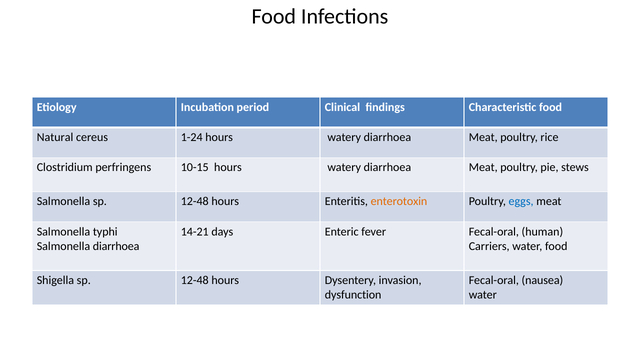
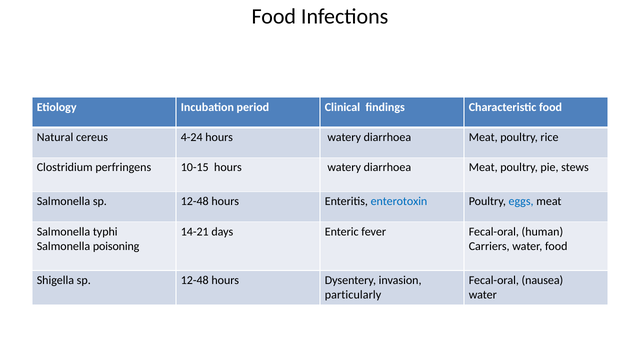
1-24: 1-24 -> 4-24
enterotoxin colour: orange -> blue
Salmonella diarrhoea: diarrhoea -> poisoning
dysfunction: dysfunction -> particularly
